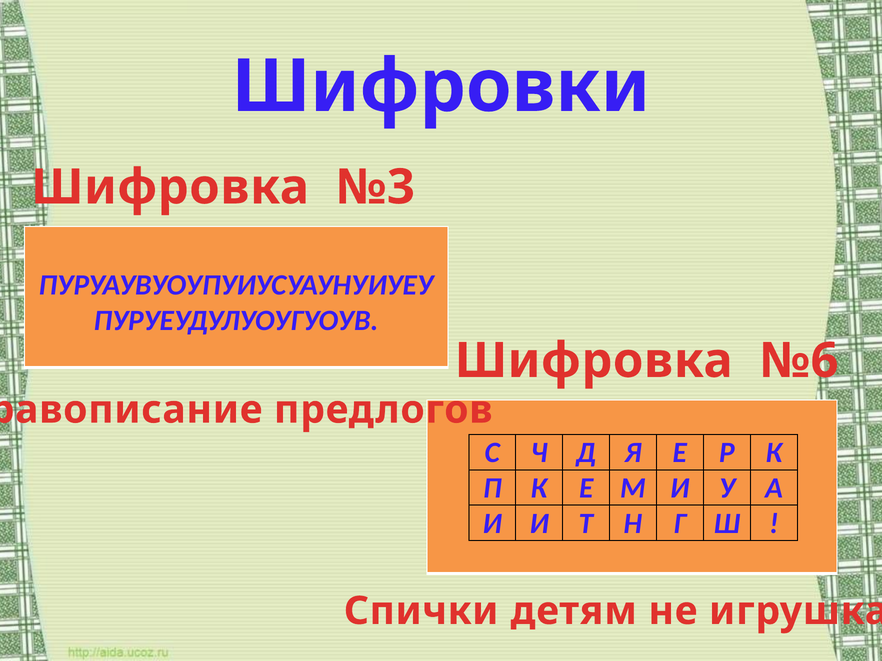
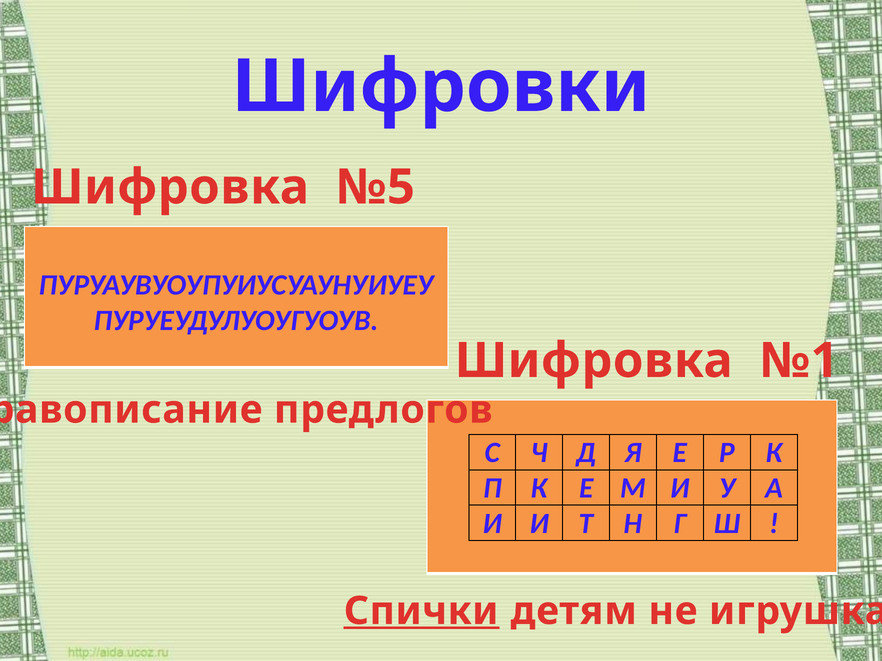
№3: №3 -> №5
№6: №6 -> №1
Спички underline: none -> present
